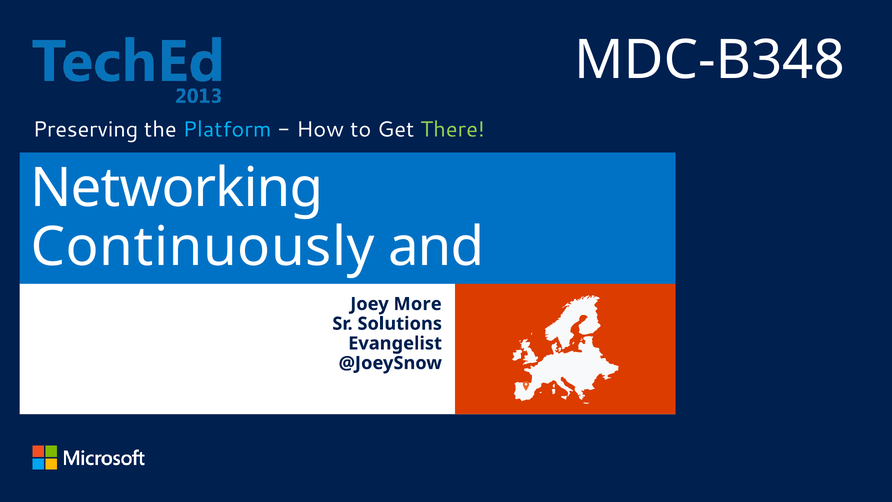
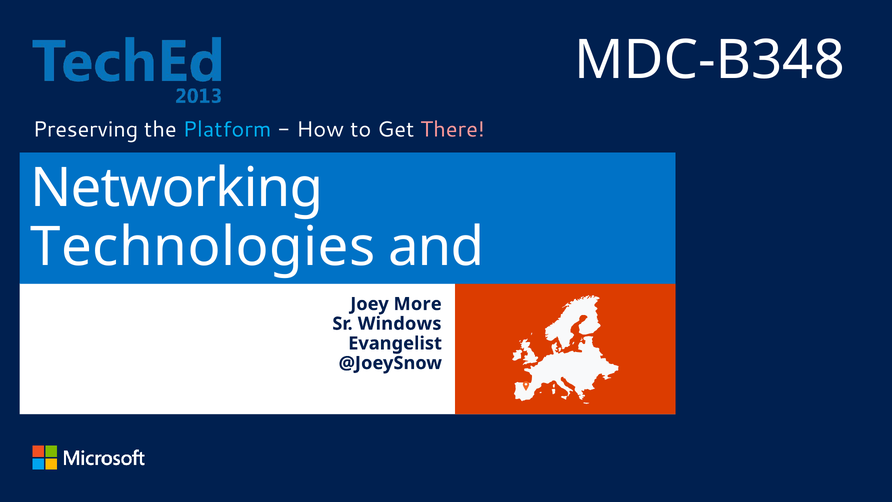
There colour: light green -> pink
Continuously: Continuously -> Technologies
Solutions: Solutions -> Windows
